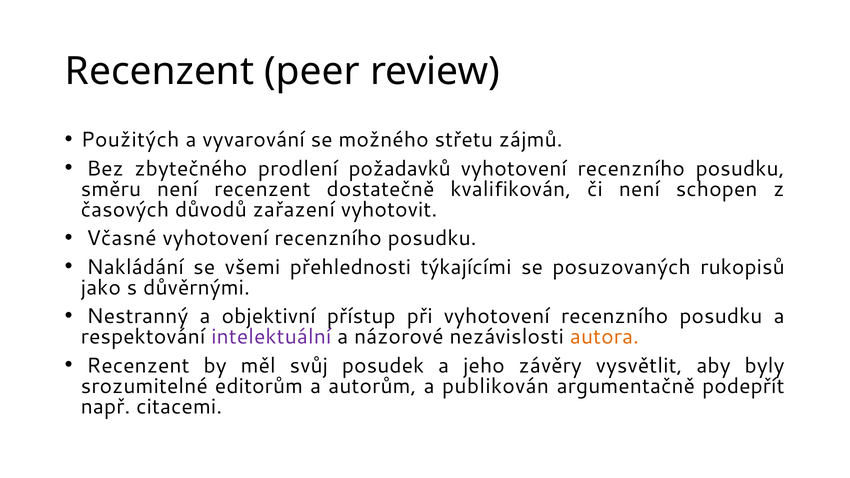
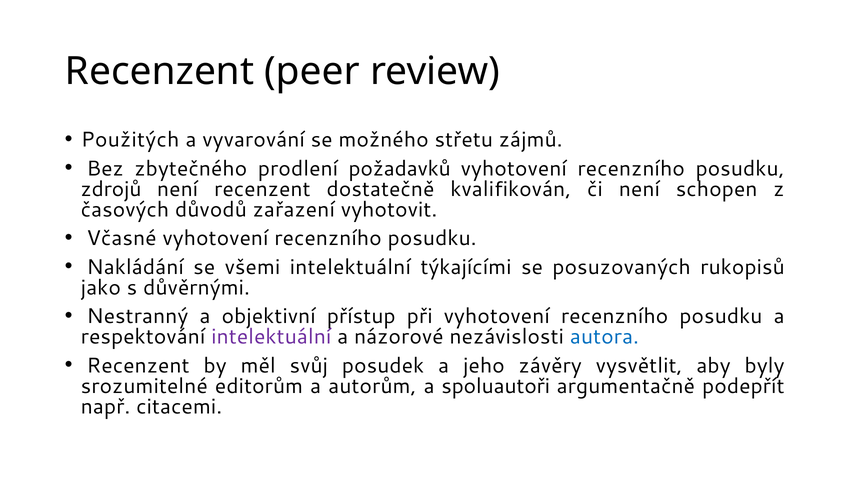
směru: směru -> zdrojů
všemi přehlednosti: přehlednosti -> intelektuální
autora colour: orange -> blue
publikován: publikován -> spoluautoři
